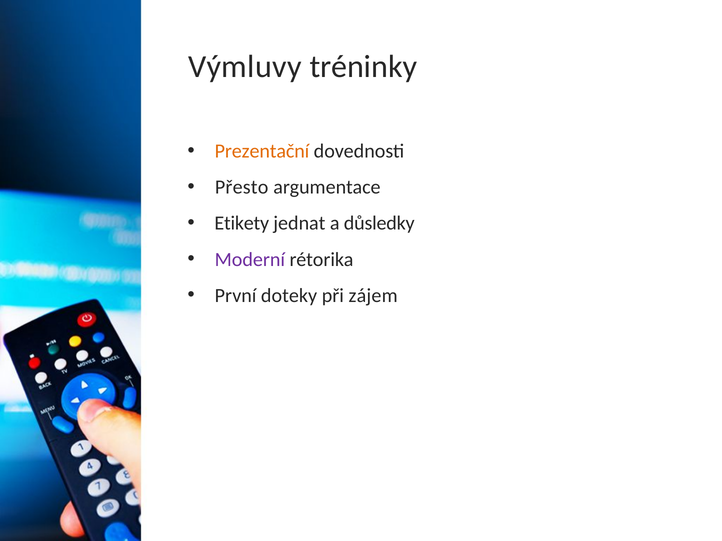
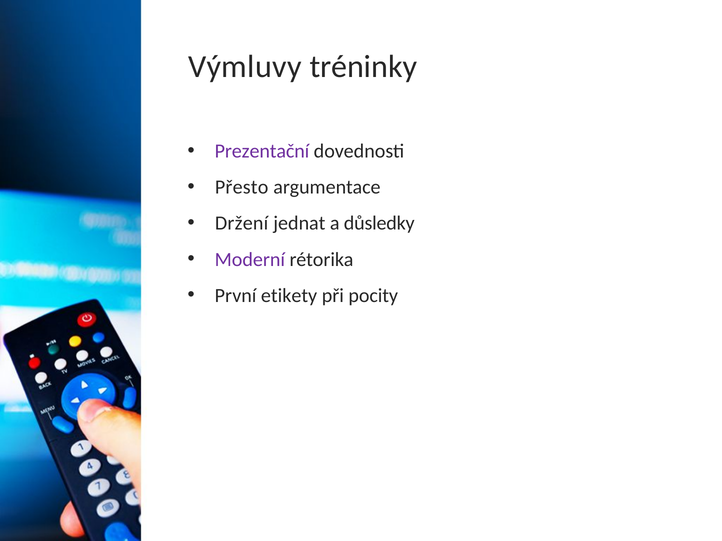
Prezentační colour: orange -> purple
Etikety: Etikety -> Držení
doteky: doteky -> etikety
zájem: zájem -> pocity
